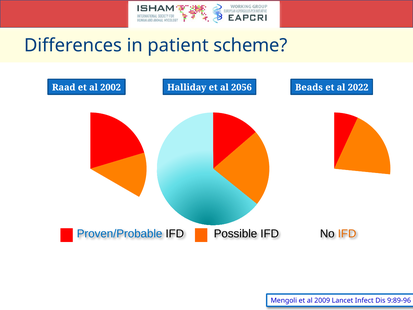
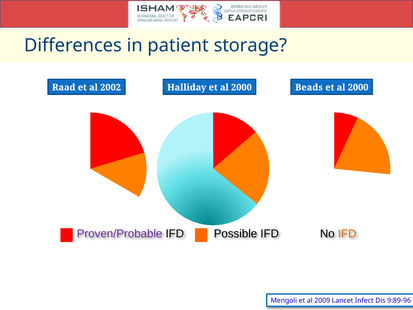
scheme: scheme -> storage
Halliday et al 2056: 2056 -> 2000
2022 at (358, 87): 2022 -> 2000
Proven/Probable colour: blue -> purple
